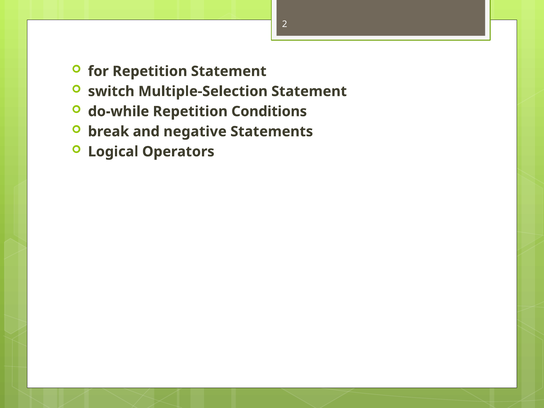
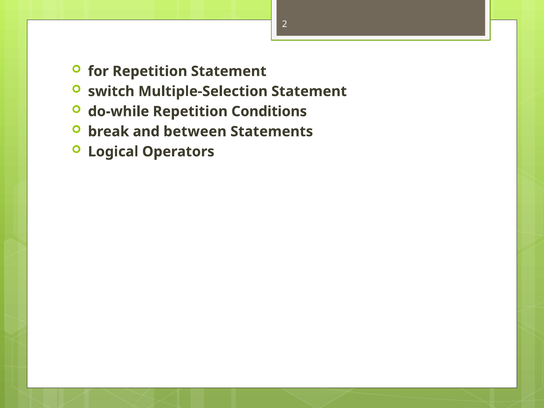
negative: negative -> between
